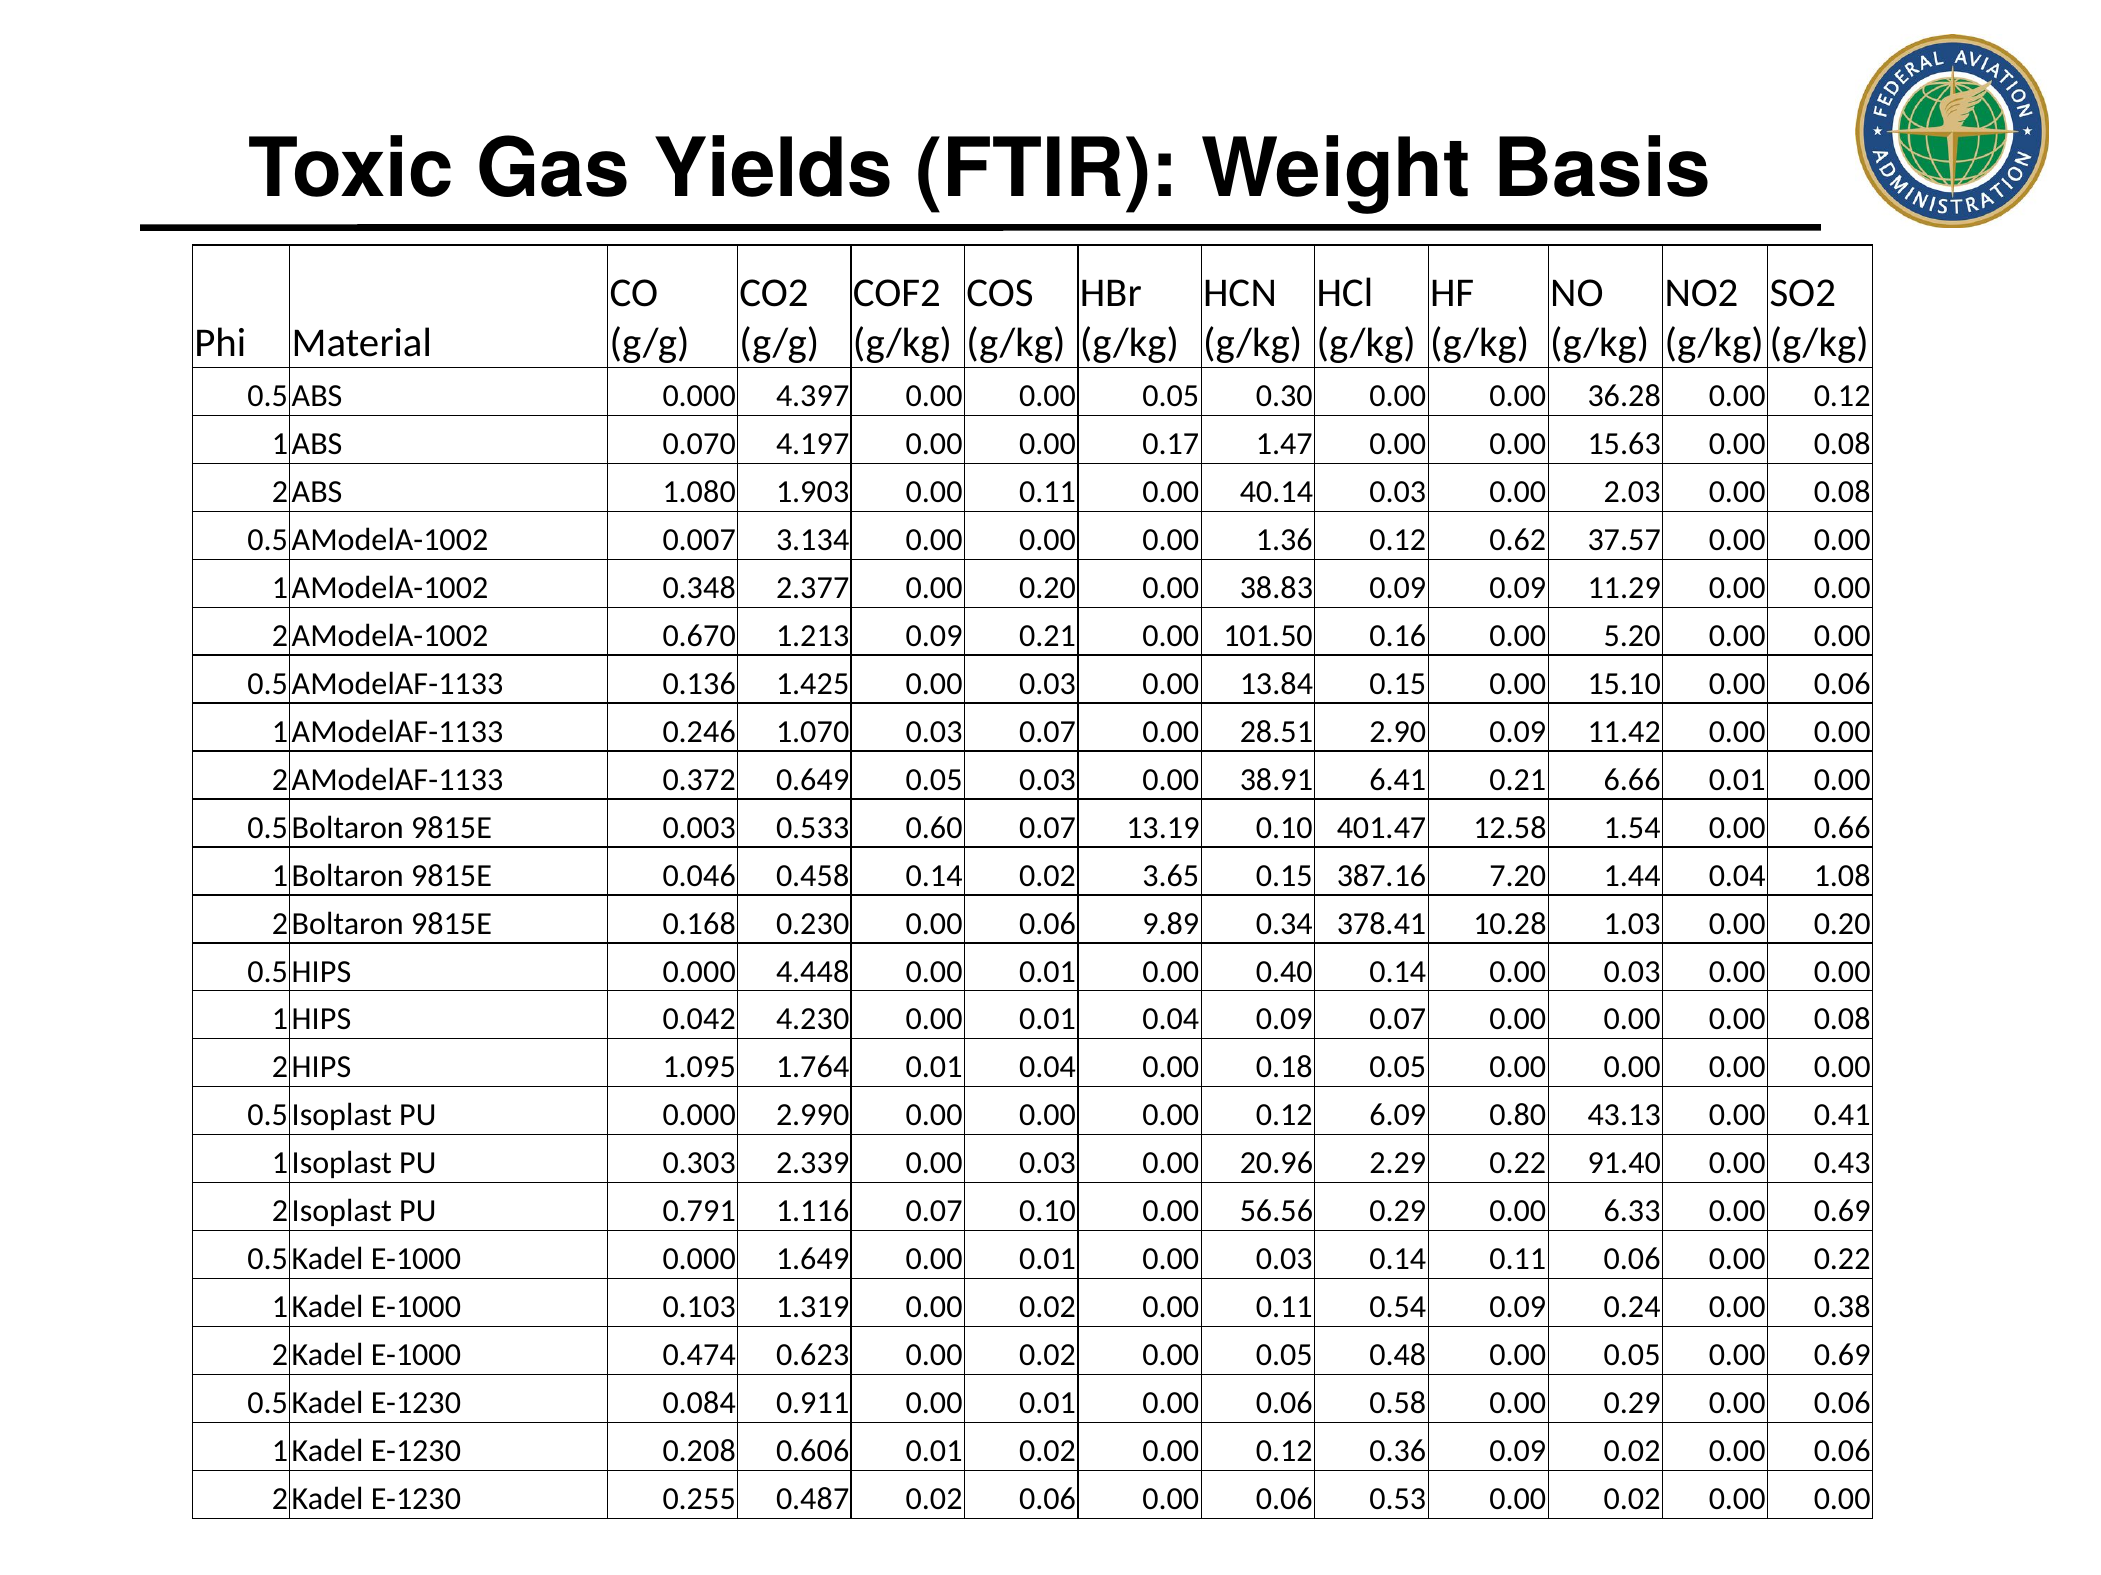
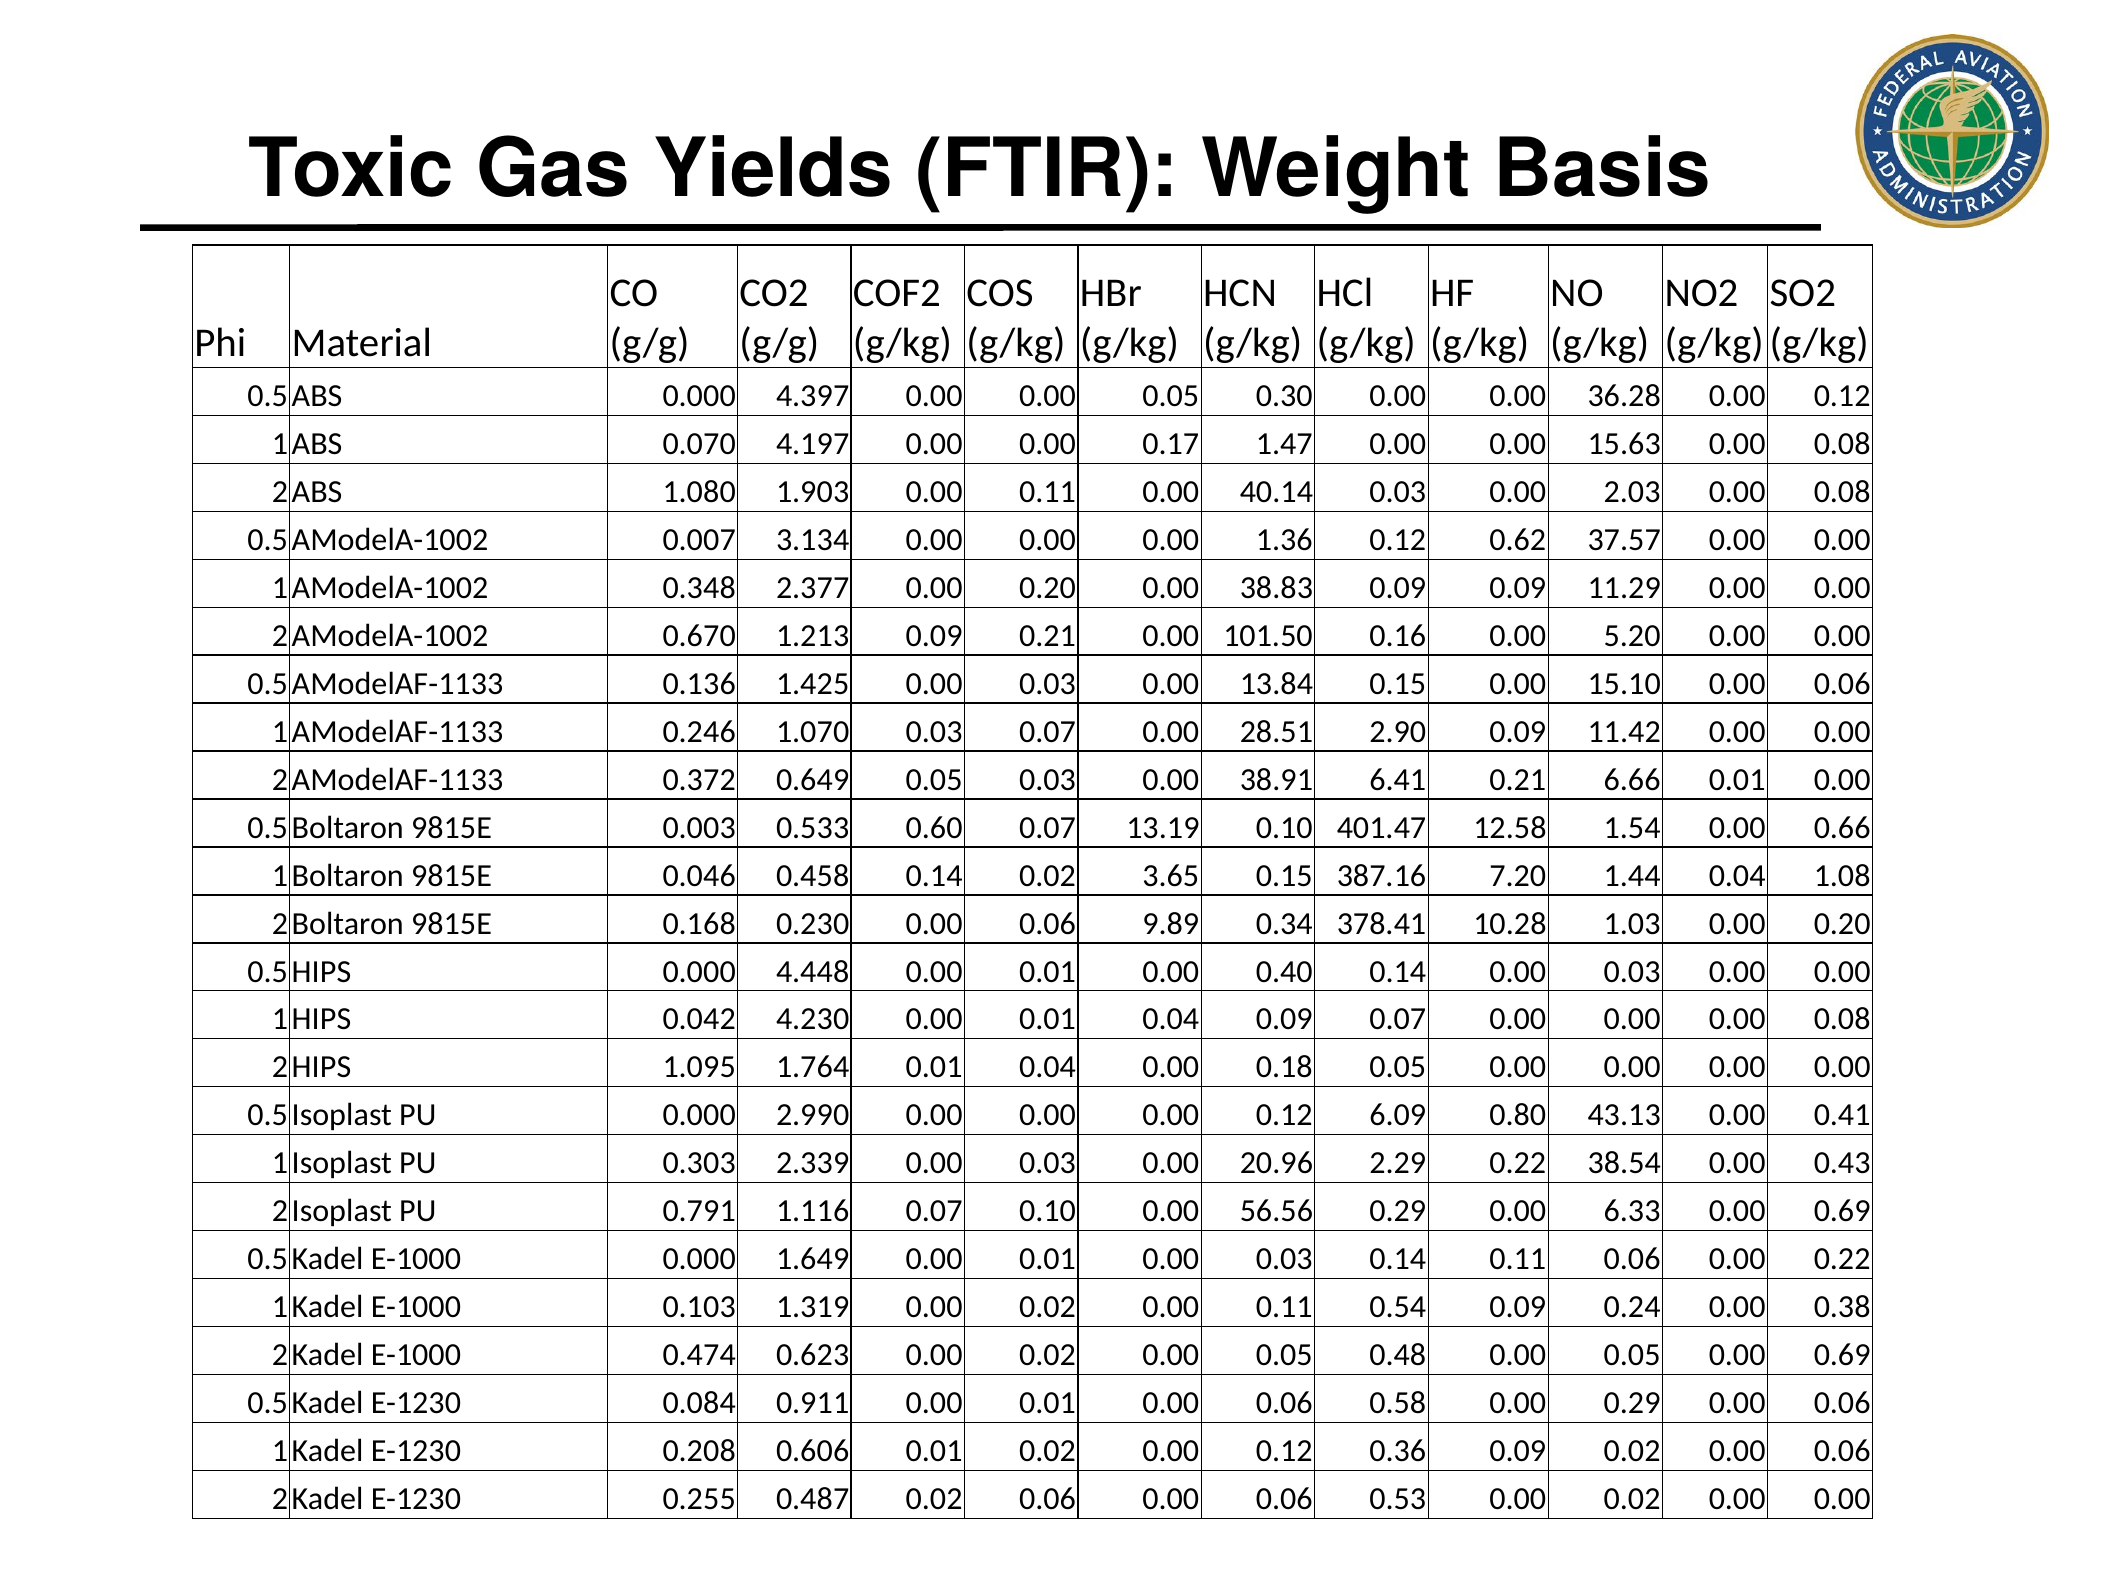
91.40: 91.40 -> 38.54
